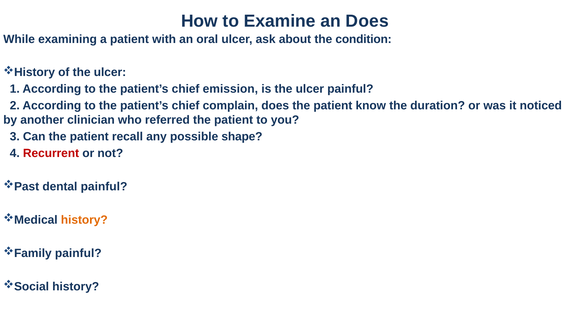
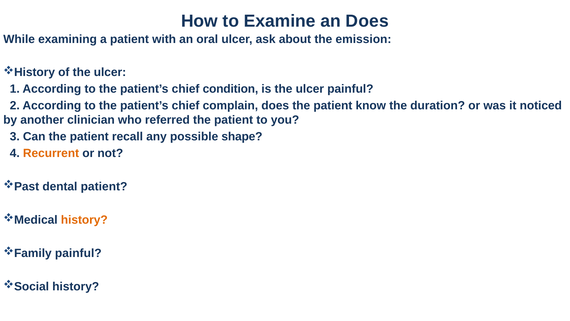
condition: condition -> emission
emission: emission -> condition
Recurrent colour: red -> orange
dental painful: painful -> patient
